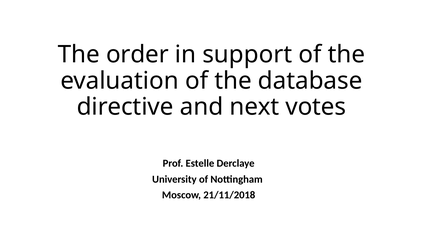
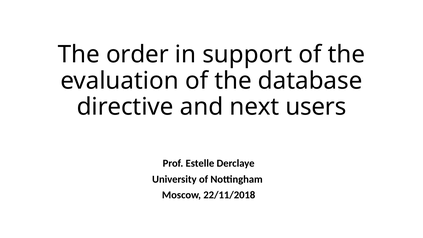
votes: votes -> users
21/11/2018: 21/11/2018 -> 22/11/2018
